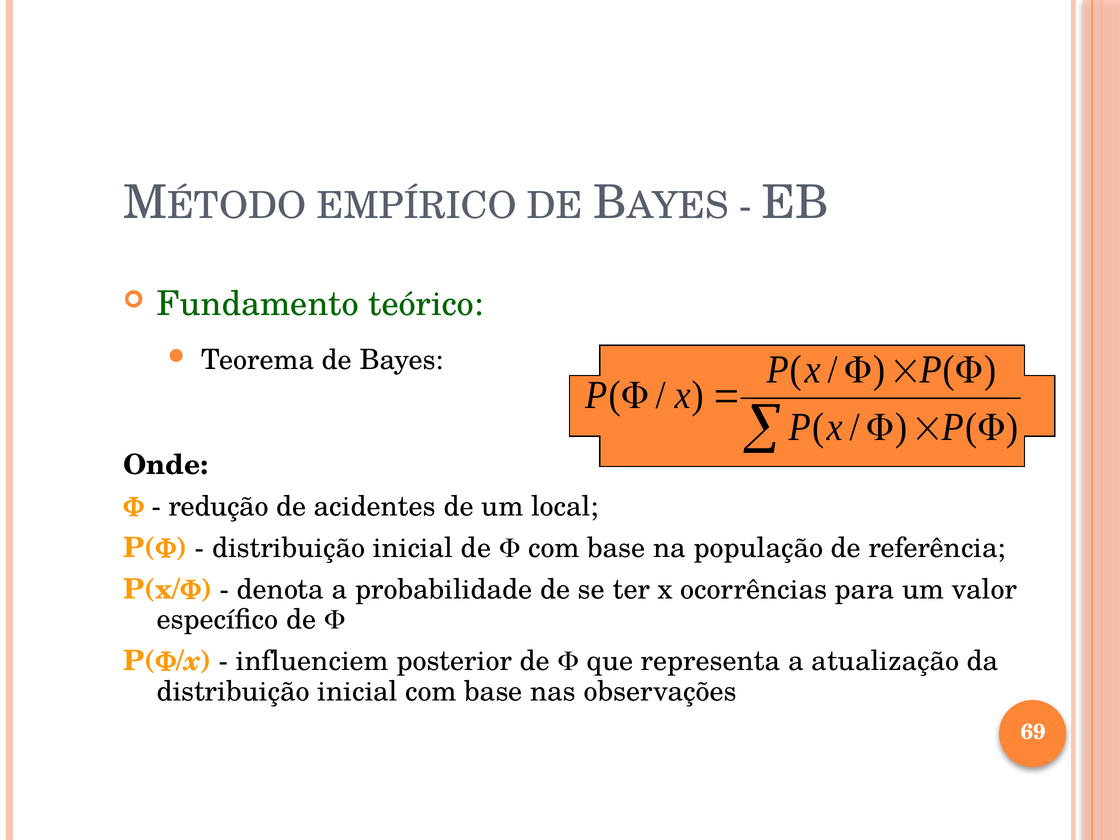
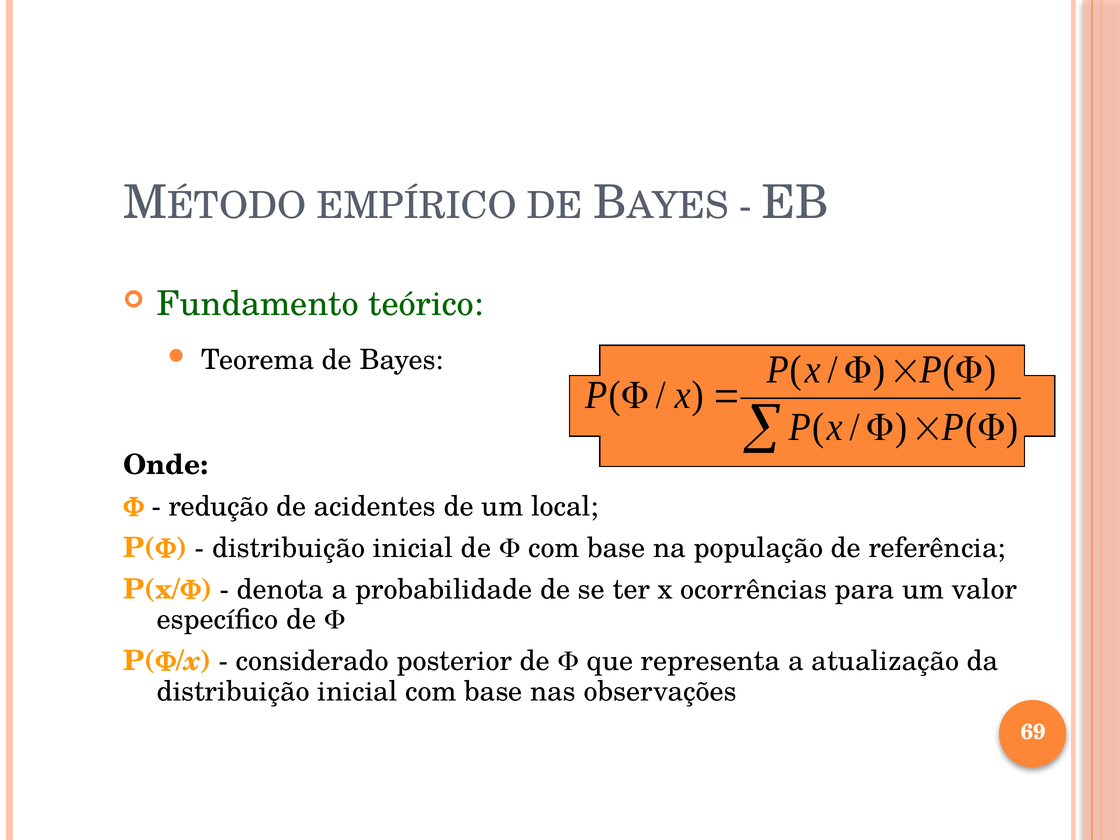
influenciem: influenciem -> considerado
